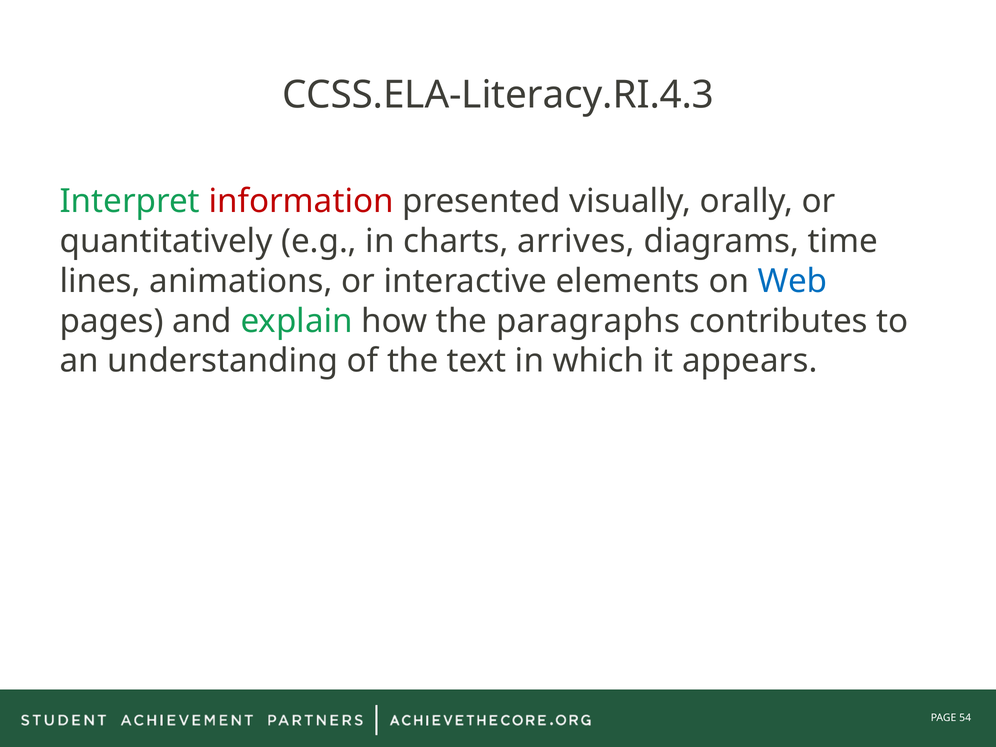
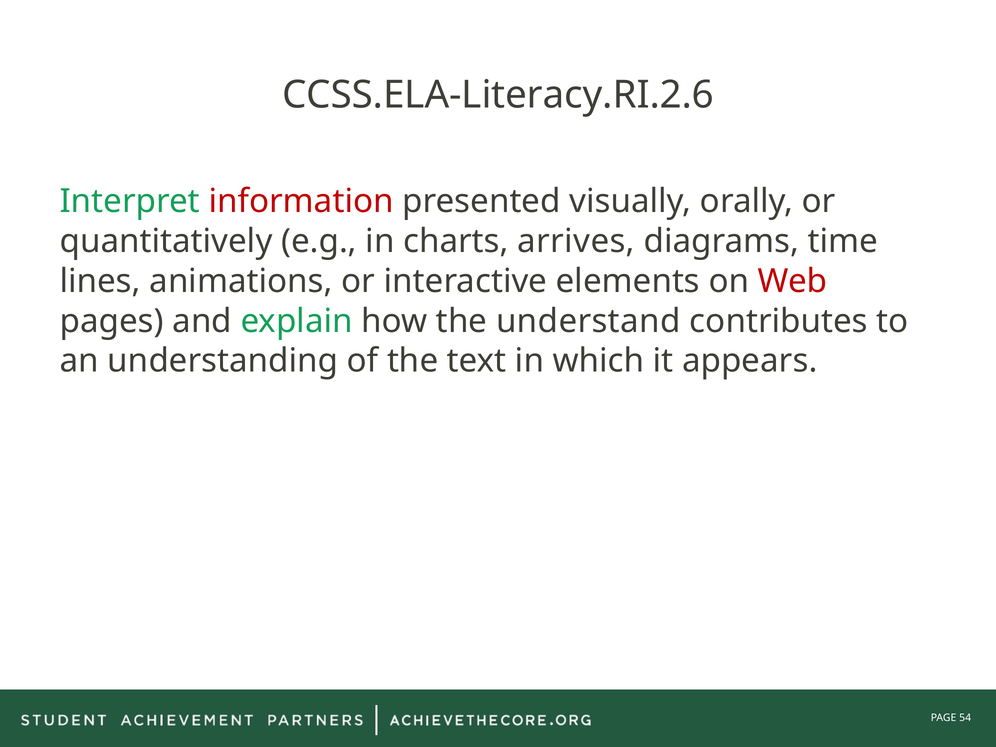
CCSS.ELA-Literacy.RI.4.3: CCSS.ELA-Literacy.RI.4.3 -> CCSS.ELA-Literacy.RI.2.6
Web colour: blue -> red
paragraphs: paragraphs -> understand
